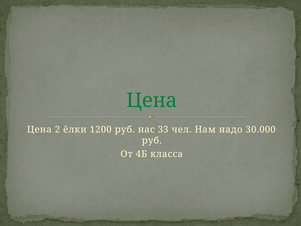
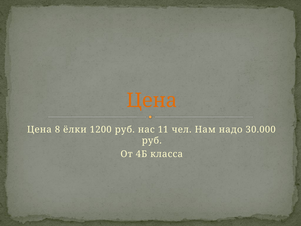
Цена at (152, 100) colour: green -> orange
2: 2 -> 8
33: 33 -> 11
